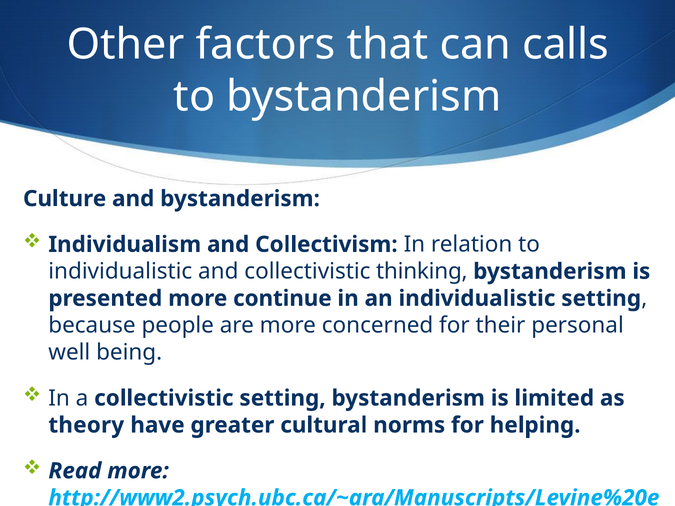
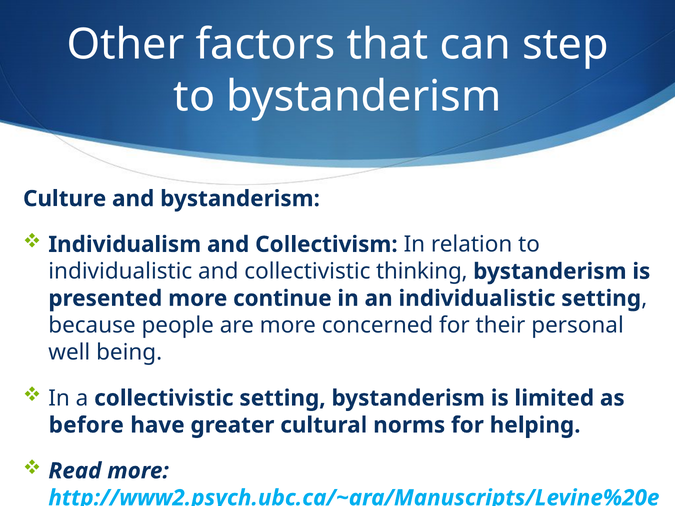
calls: calls -> step
theory: theory -> before
